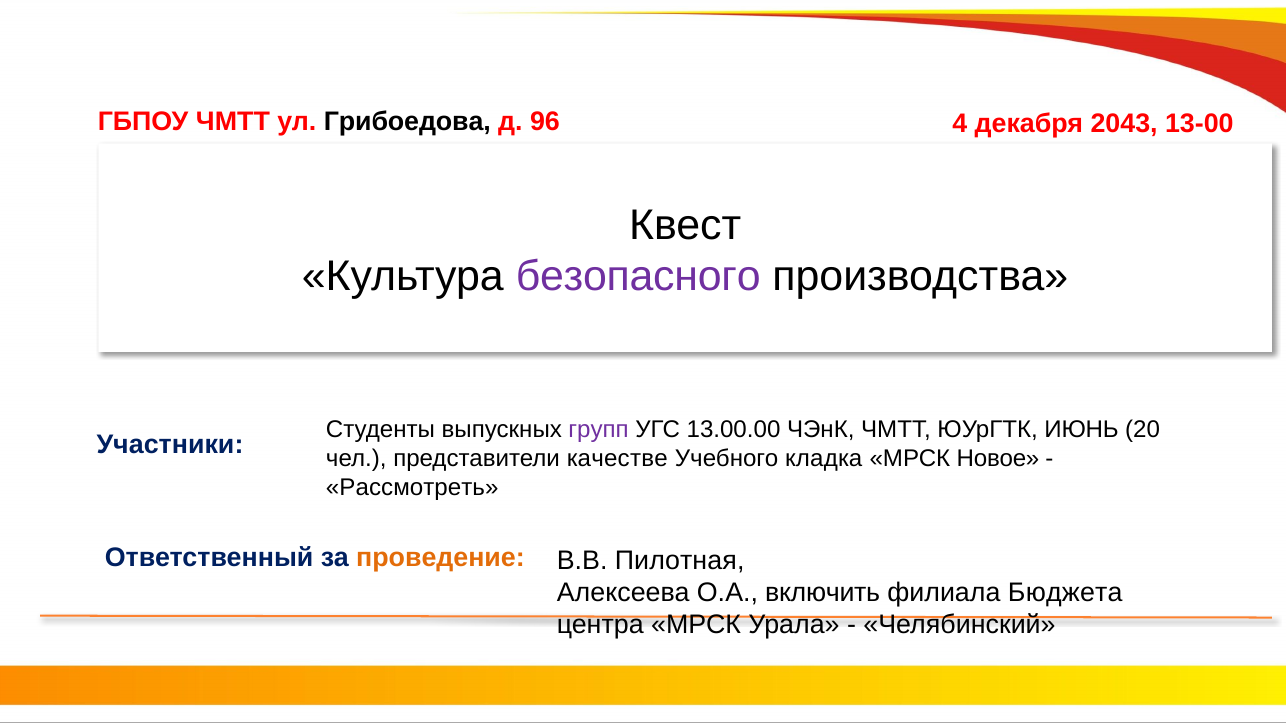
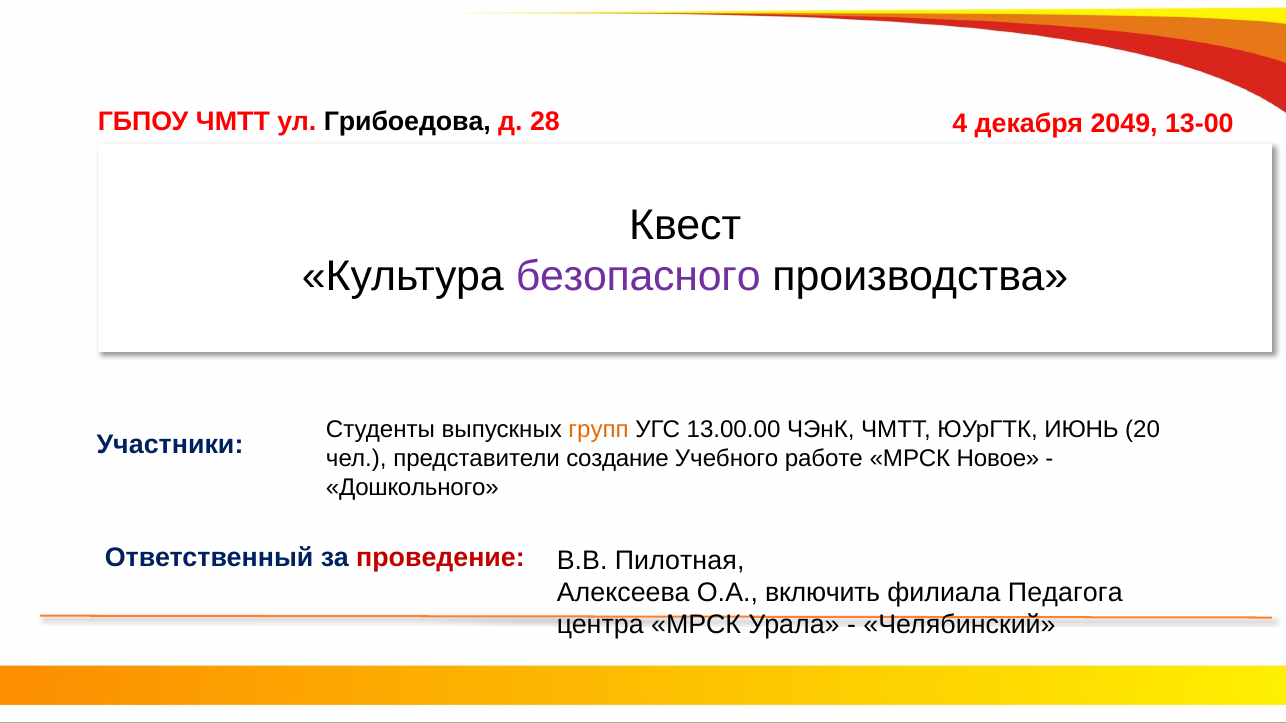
96: 96 -> 28
2043: 2043 -> 2049
групп colour: purple -> orange
качестве: качестве -> создание
кладка: кладка -> работе
Рассмотреть: Рассмотреть -> Дошкольного
проведение colour: orange -> red
Бюджета: Бюджета -> Педагога
